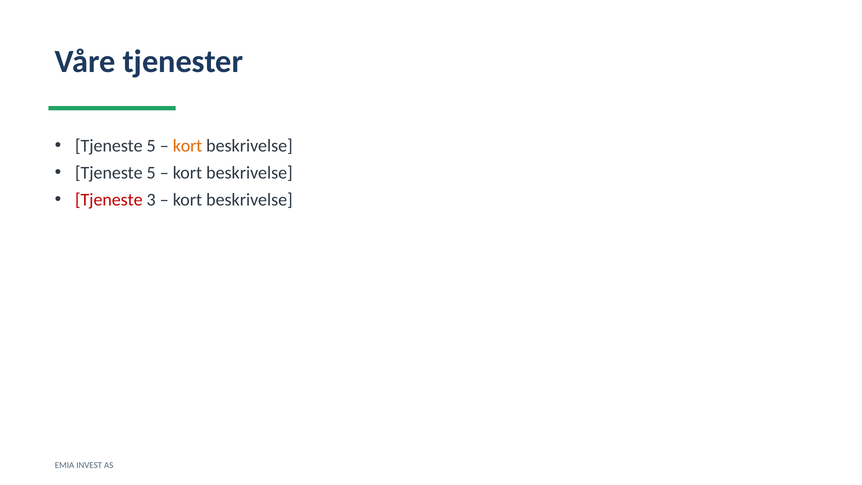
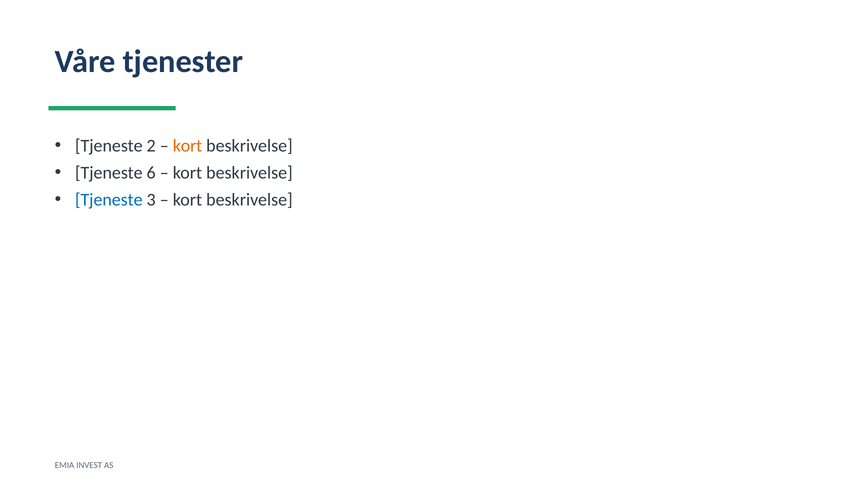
5 at (151, 146): 5 -> 2
5 at (151, 173): 5 -> 6
Tjeneste at (109, 200) colour: red -> blue
